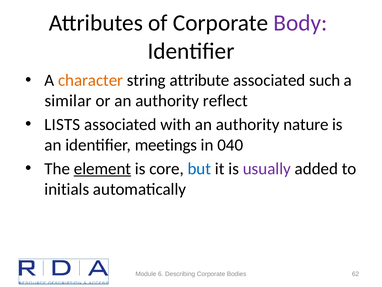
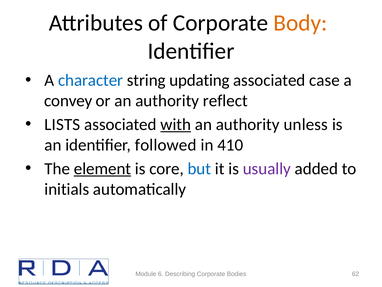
Body colour: purple -> orange
character colour: orange -> blue
attribute: attribute -> updating
such: such -> case
similar: similar -> convey
with underline: none -> present
nature: nature -> unless
meetings: meetings -> followed
040: 040 -> 410
